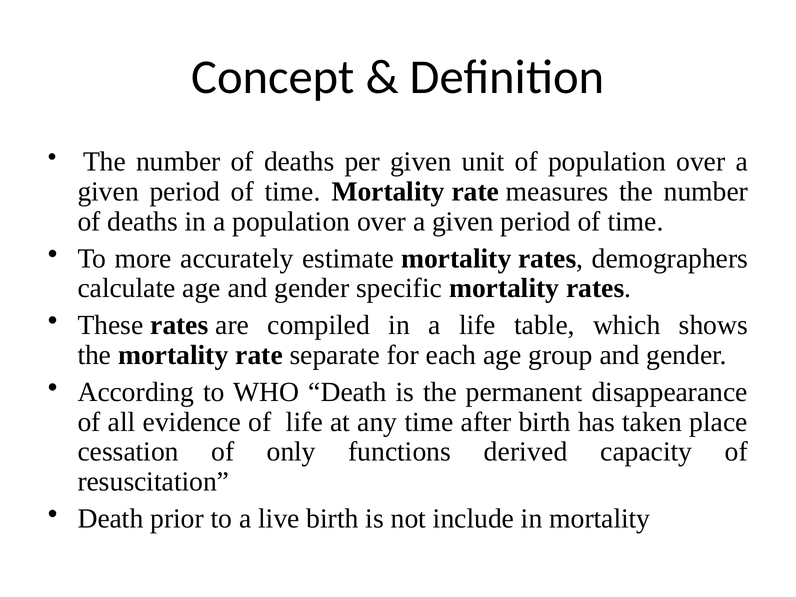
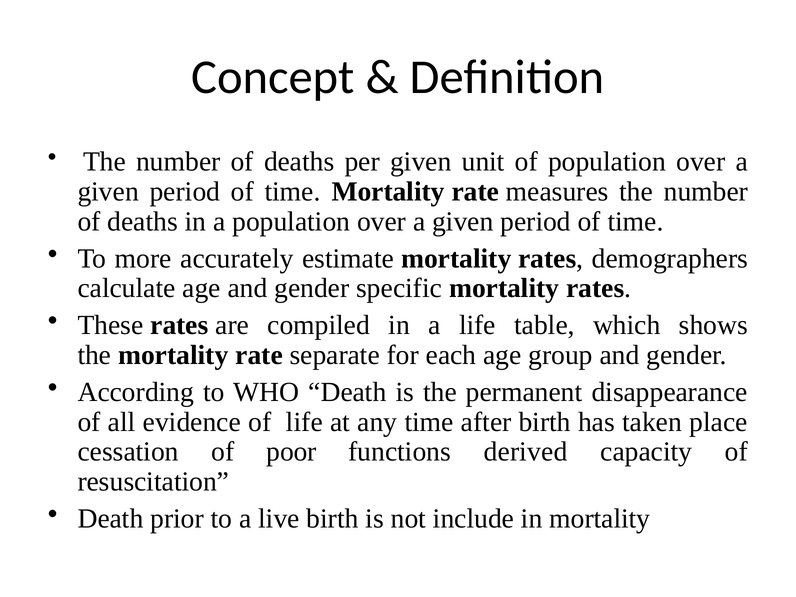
only: only -> poor
